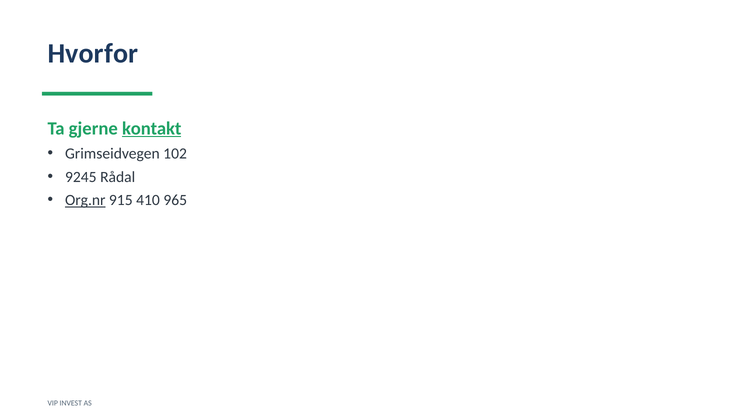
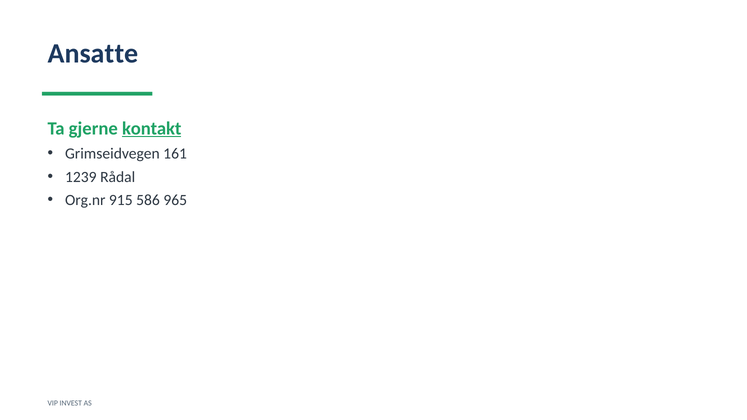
Hvorfor: Hvorfor -> Ansatte
102: 102 -> 161
9245: 9245 -> 1239
Org.nr underline: present -> none
410: 410 -> 586
